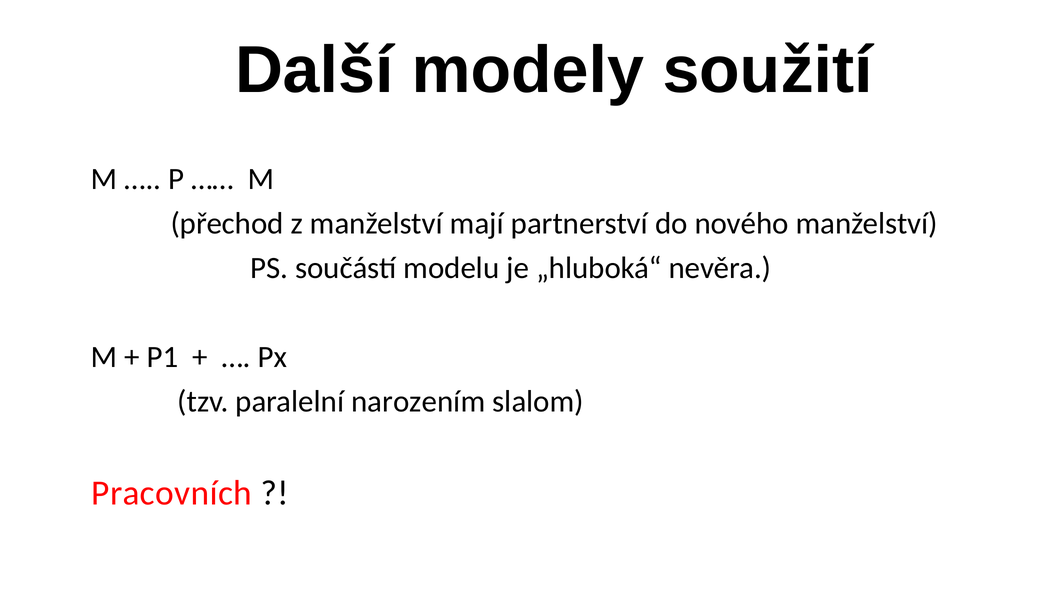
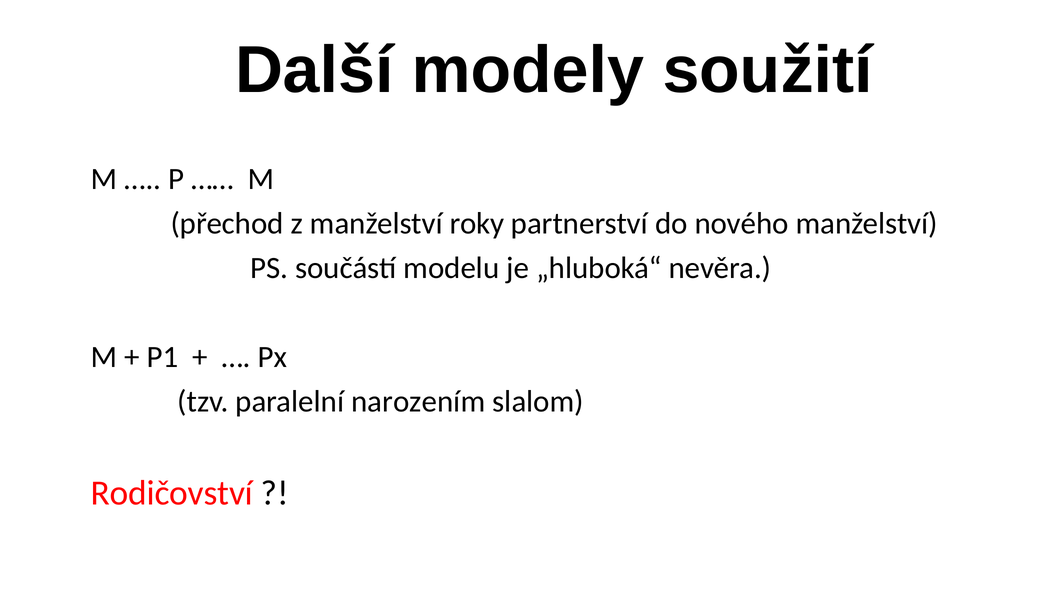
mají: mají -> roky
Pracovních: Pracovních -> Rodičovství
